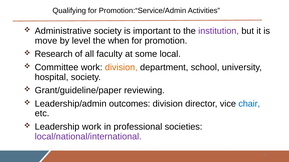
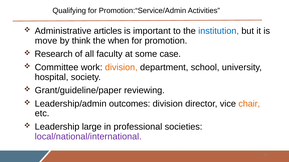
Administrative society: society -> articles
institution colour: purple -> blue
level: level -> think
local: local -> case
chair colour: blue -> orange
Leadership work: work -> large
